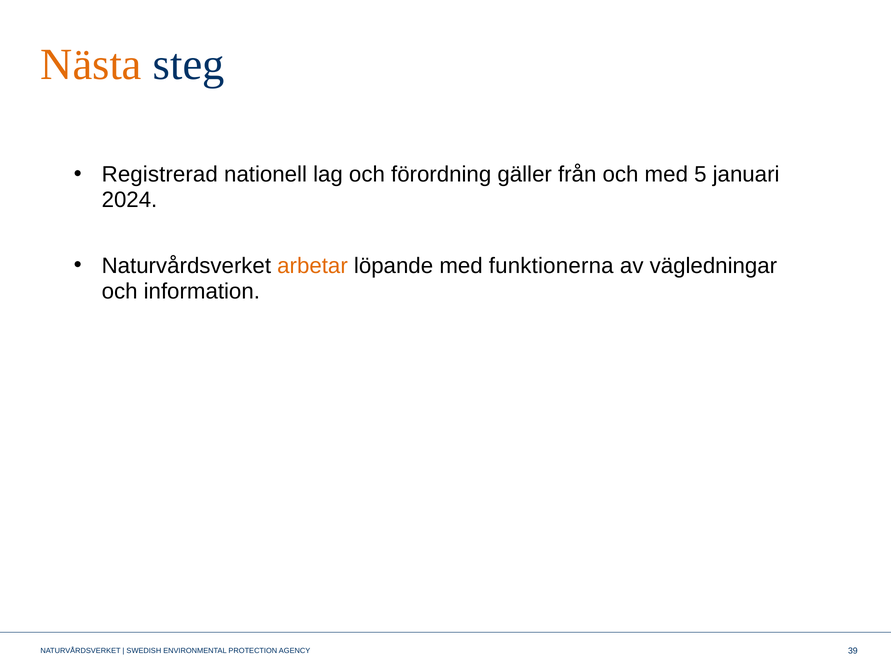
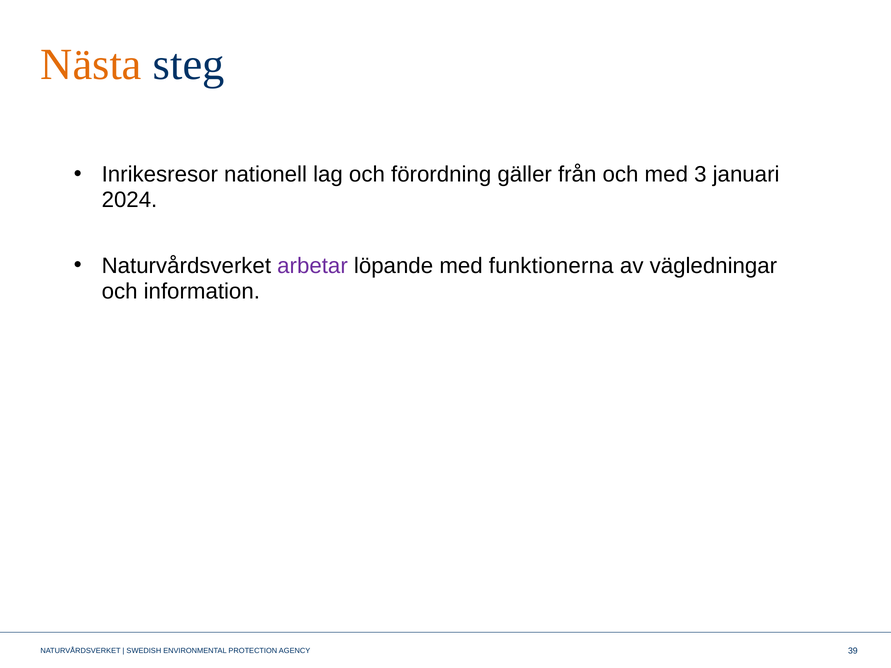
Registrerad: Registrerad -> Inrikesresor
5: 5 -> 3
arbetar colour: orange -> purple
